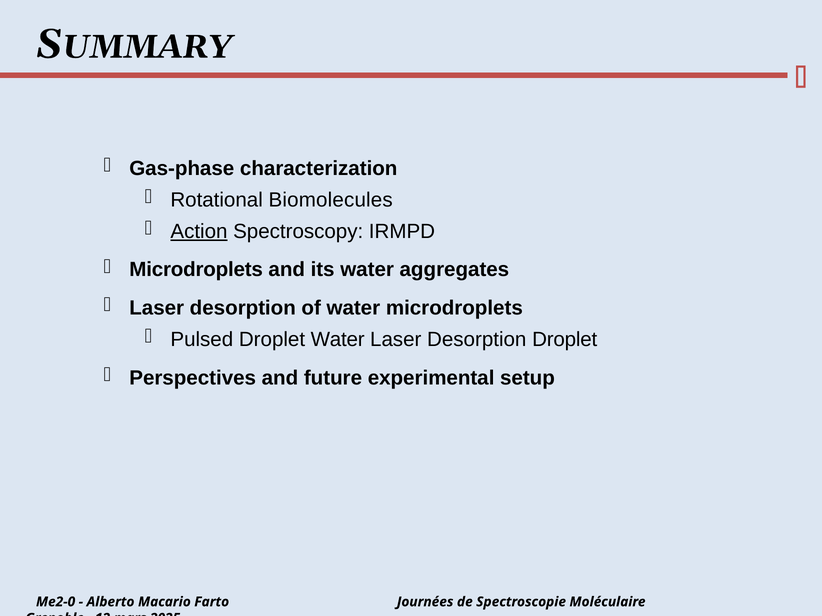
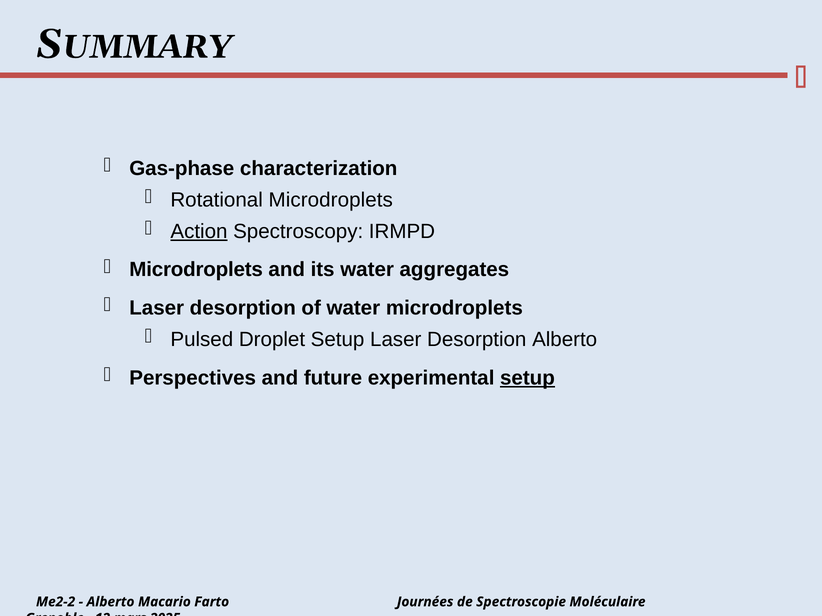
Rotational Biomolecules: Biomolecules -> Microdroplets
Droplet Water: Water -> Setup
Desorption Droplet: Droplet -> Alberto
setup at (527, 378) underline: none -> present
Me2-0: Me2-0 -> Me2-2
